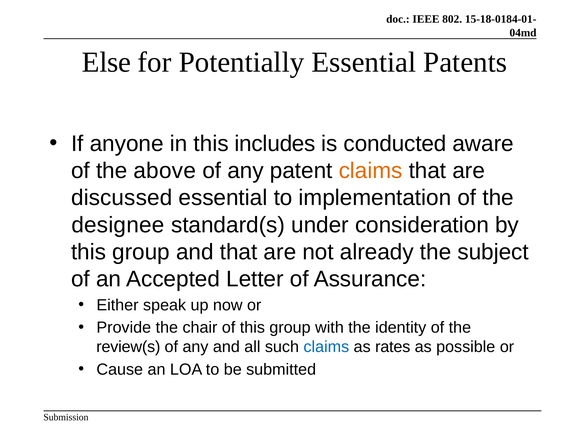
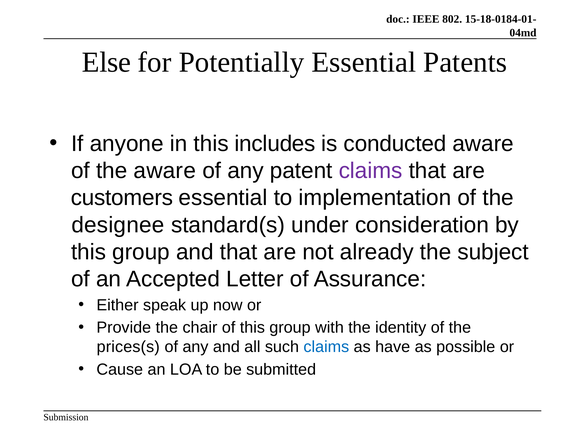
the above: above -> aware
claims at (371, 171) colour: orange -> purple
discussed: discussed -> customers
review(s: review(s -> prices(s
rates: rates -> have
